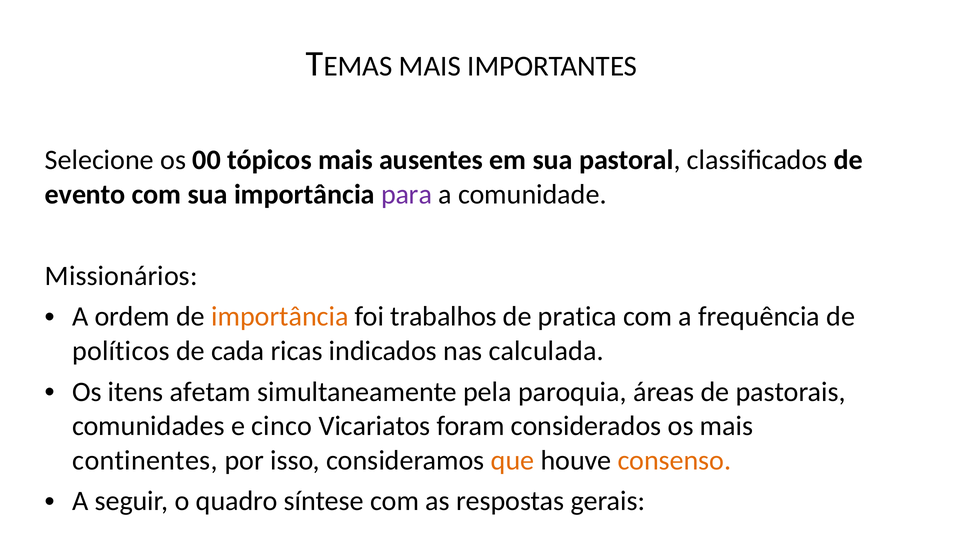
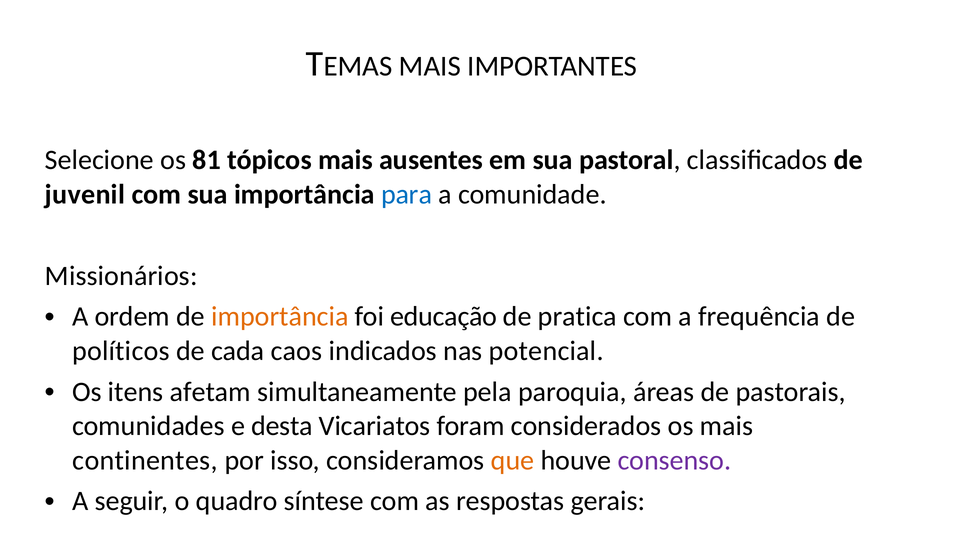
00: 00 -> 81
evento: evento -> juvenil
para colour: purple -> blue
trabalhos: trabalhos -> educação
ricas: ricas -> caos
calculada: calculada -> potencial
cinco: cinco -> desta
consenso colour: orange -> purple
